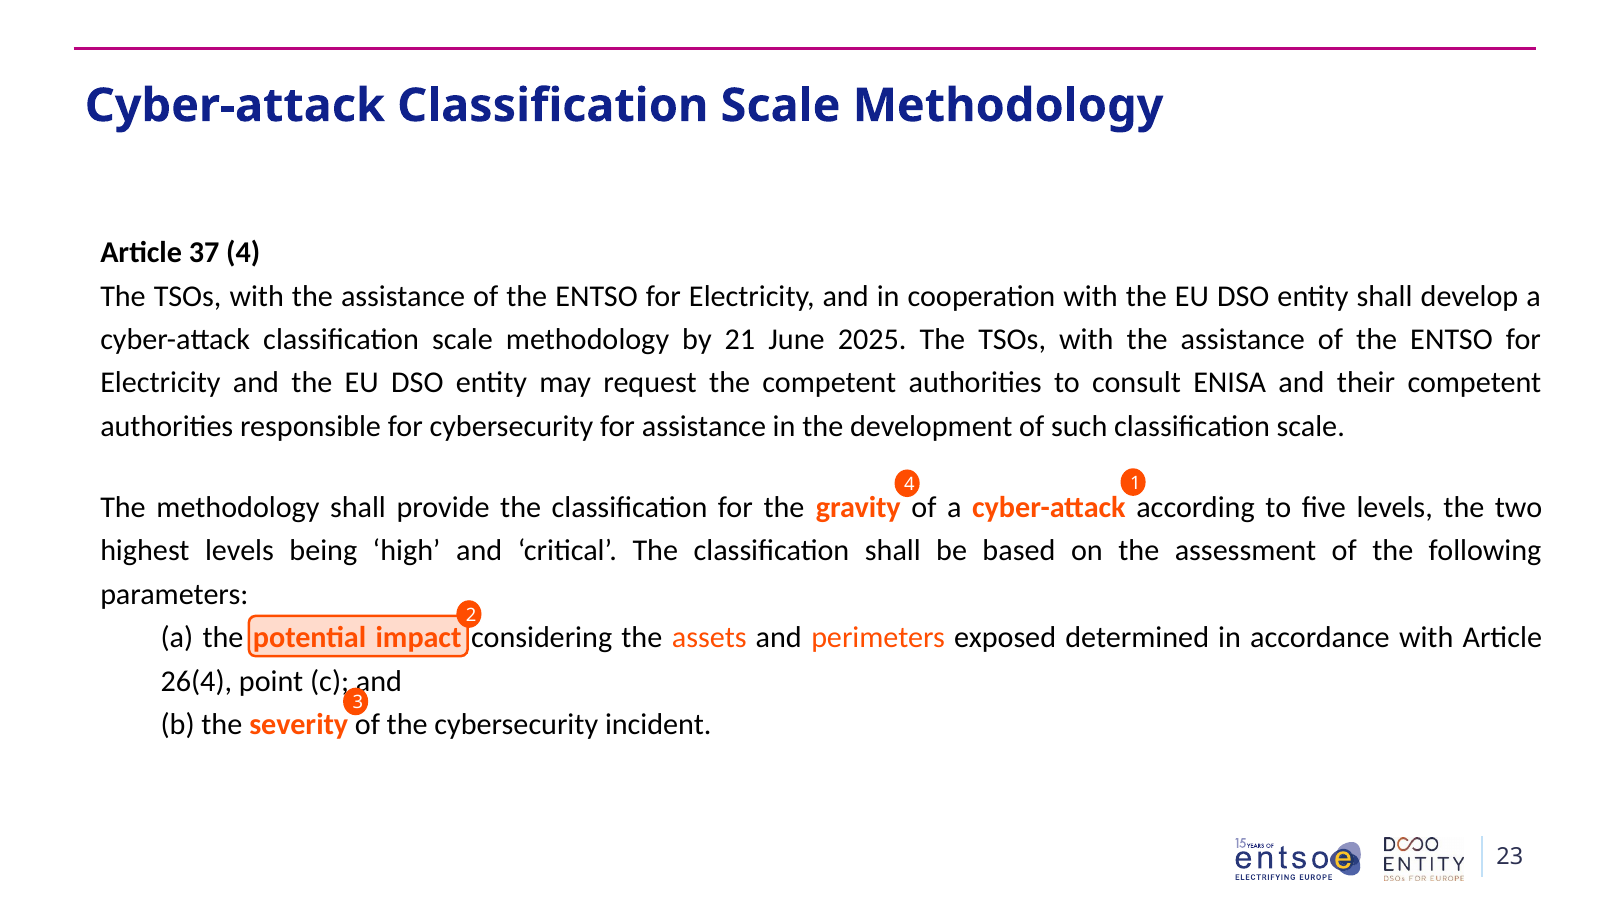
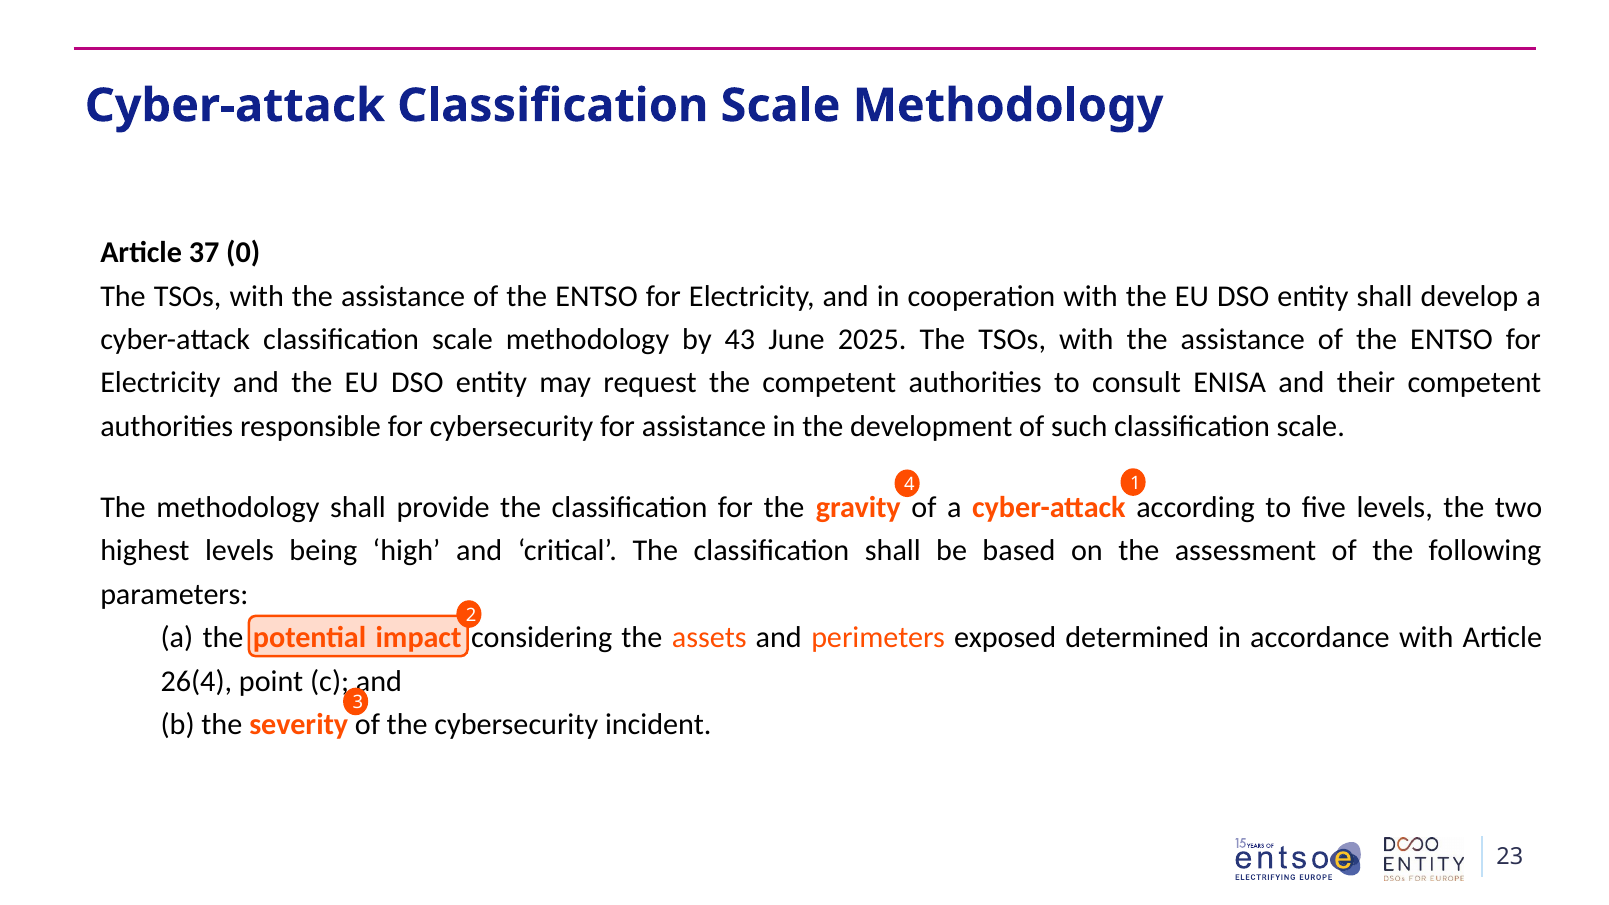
37 4: 4 -> 0
21: 21 -> 43
